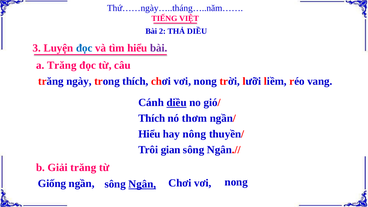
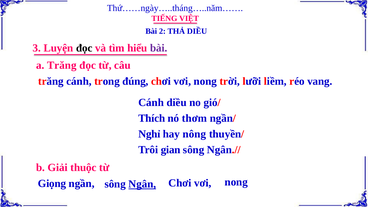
đọc at (84, 48) colour: blue -> black
trăng ngày: ngày -> cánh
trong thích: thích -> đúng
diều at (177, 103) underline: present -> none
Hiểu at (149, 134): Hiểu -> Nghỉ
Giải trăng: trăng -> thuộc
Giống: Giống -> Giọng
